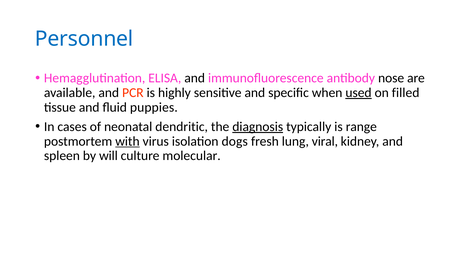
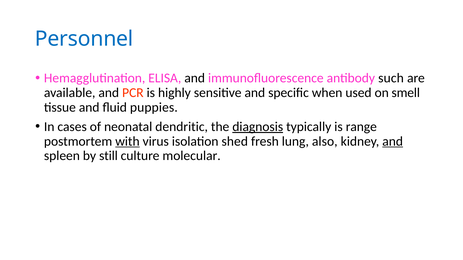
nose: nose -> such
used underline: present -> none
filled: filled -> smell
dogs: dogs -> shed
viral: viral -> also
and at (393, 141) underline: none -> present
will: will -> still
